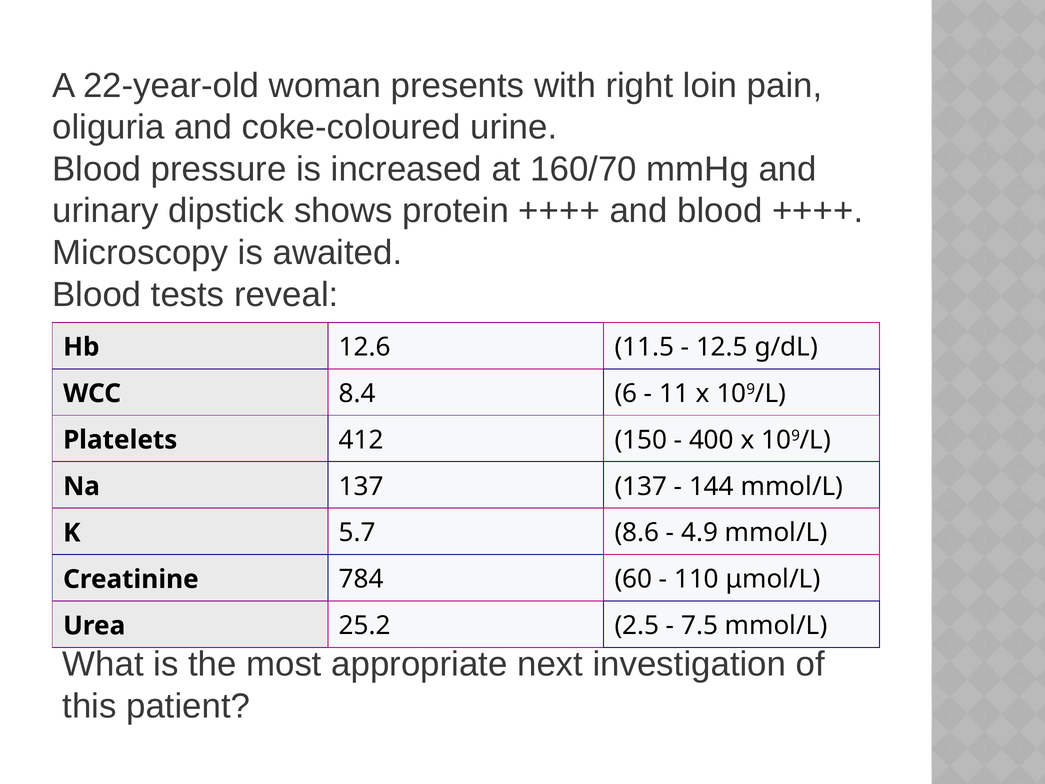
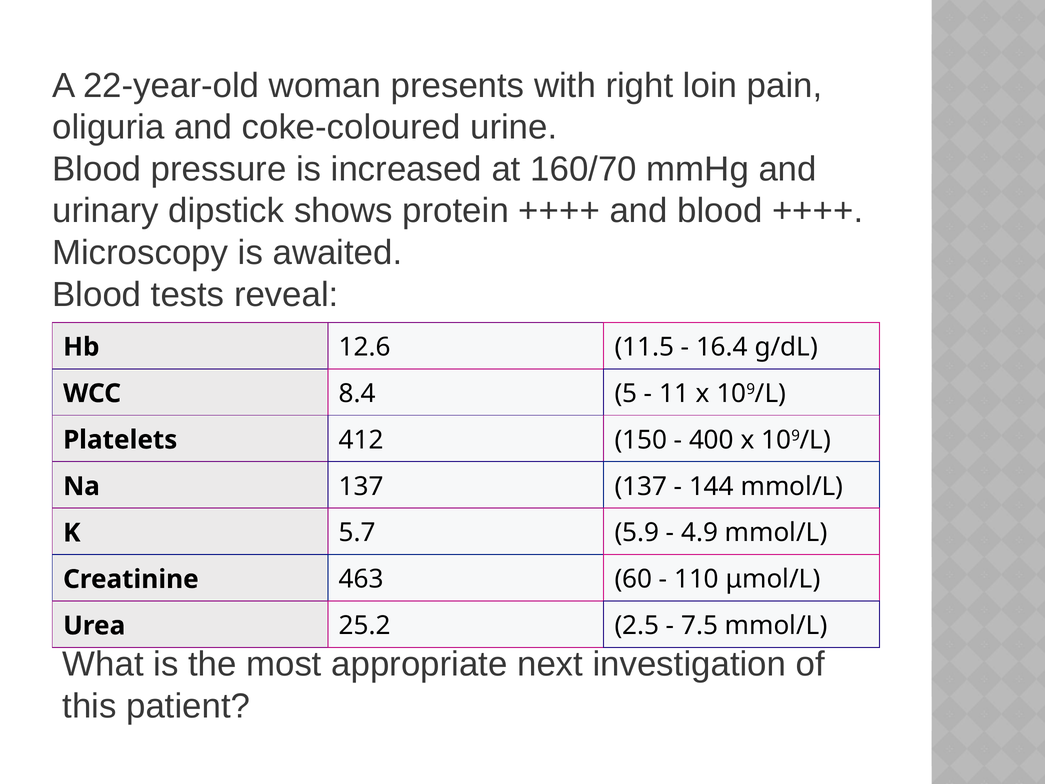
12.5: 12.5 -> 16.4
6: 6 -> 5
8.6: 8.6 -> 5.9
784: 784 -> 463
